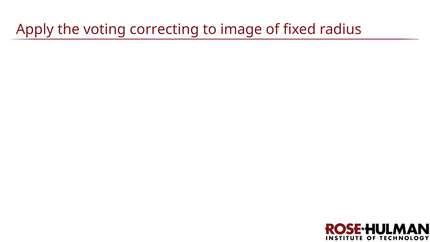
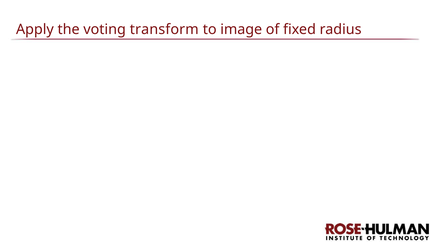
correcting: correcting -> transform
